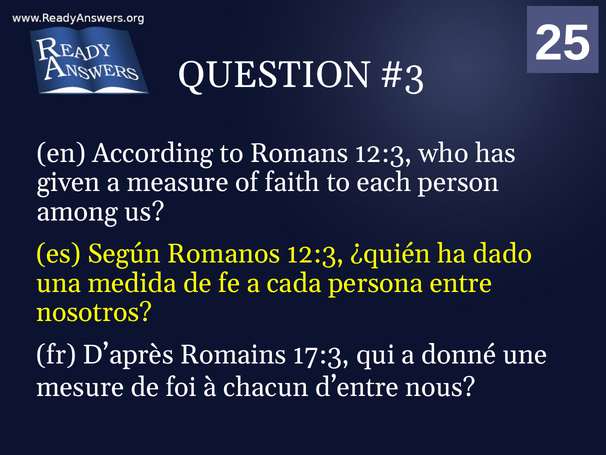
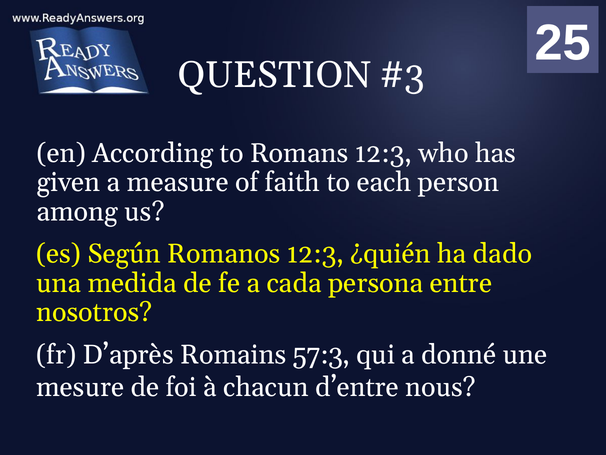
17:3: 17:3 -> 57:3
